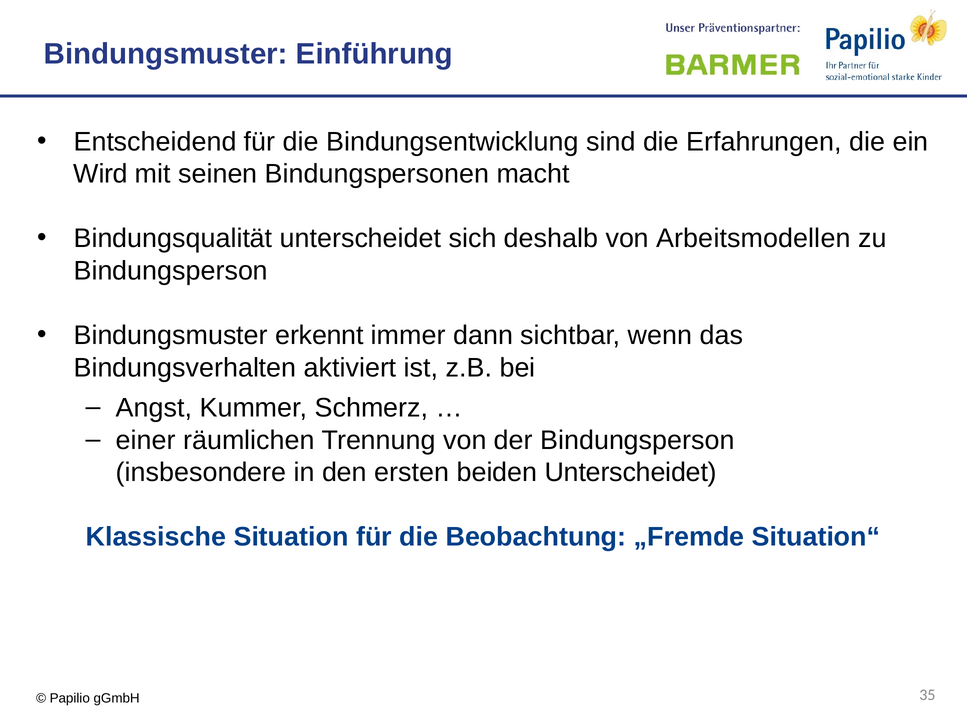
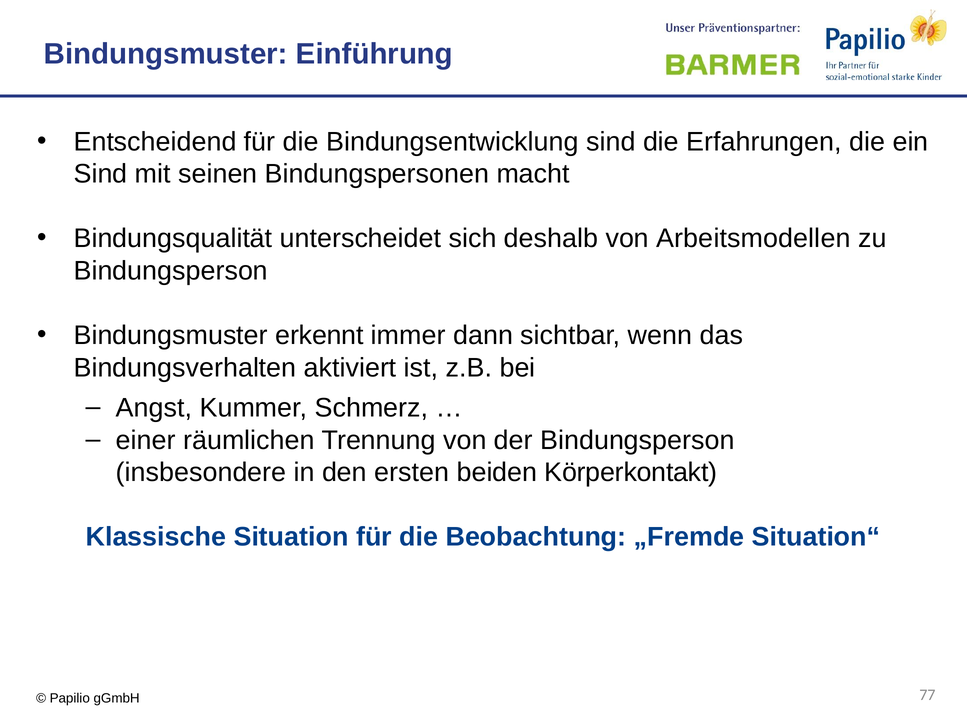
Wird at (101, 174): Wird -> Sind
beiden Unterscheidet: Unterscheidet -> Körperkontakt
35: 35 -> 77
